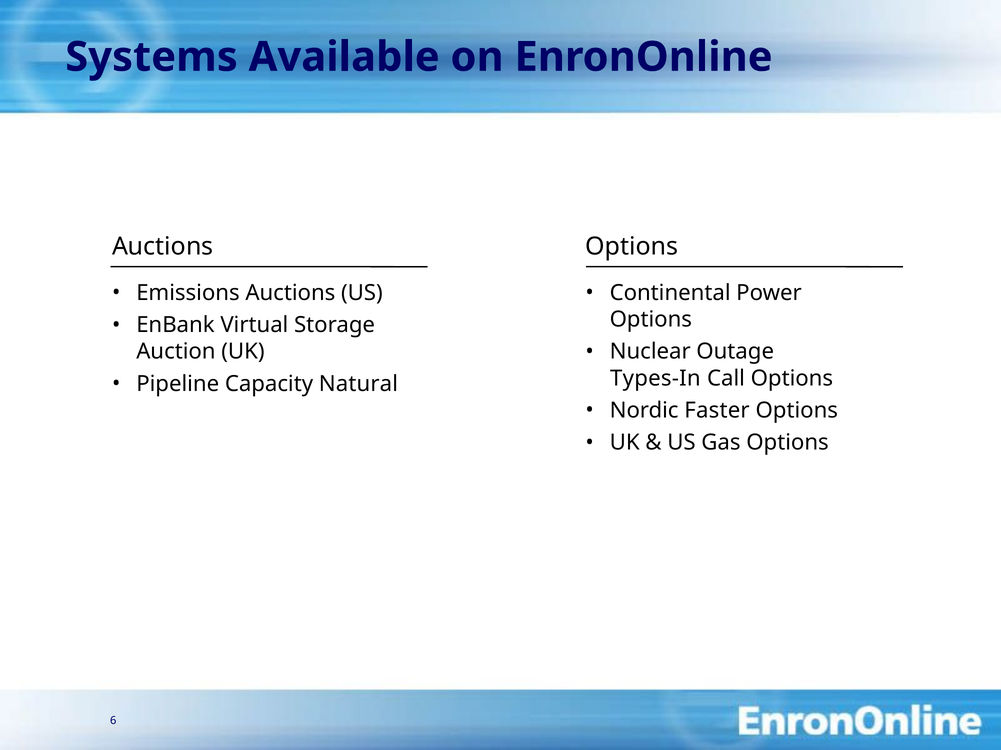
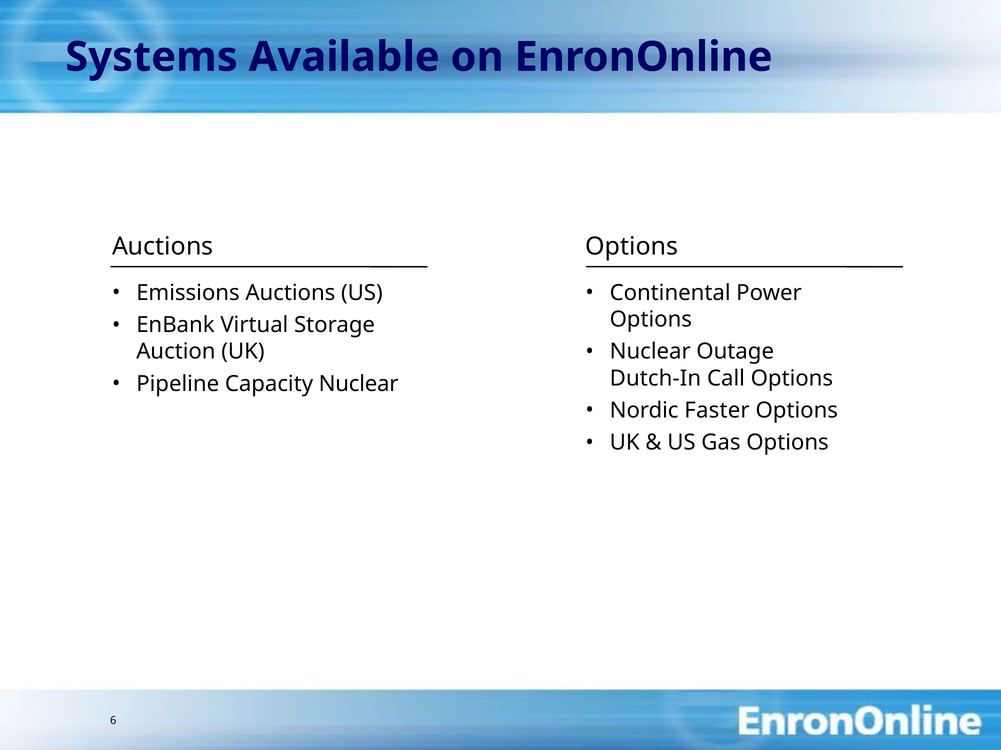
Types-In: Types-In -> Dutch-In
Capacity Natural: Natural -> Nuclear
